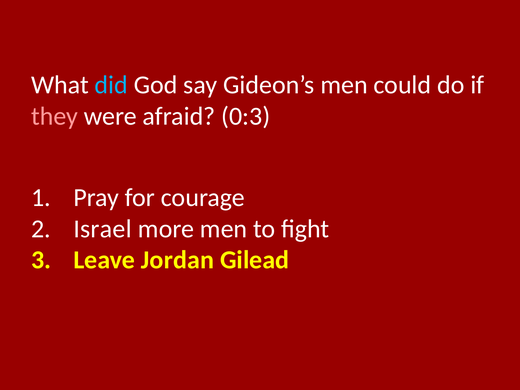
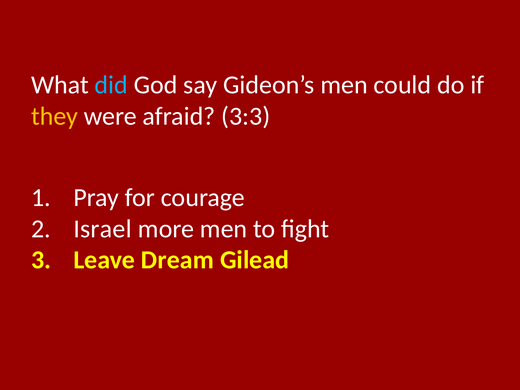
they colour: pink -> yellow
0:3: 0:3 -> 3:3
Jordan: Jordan -> Dream
